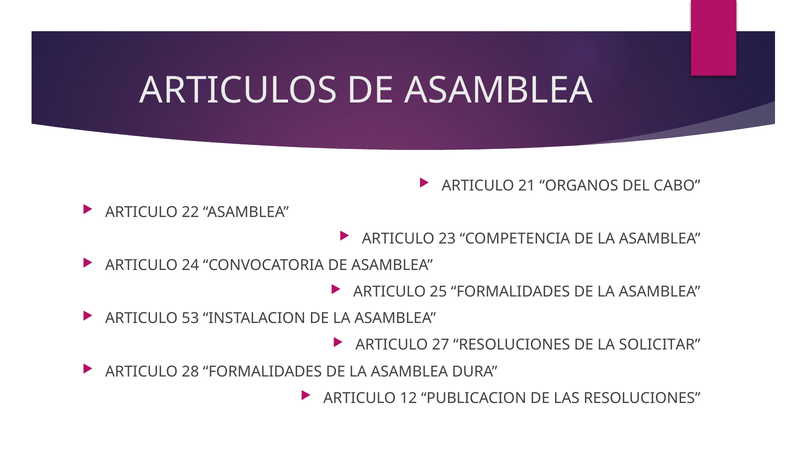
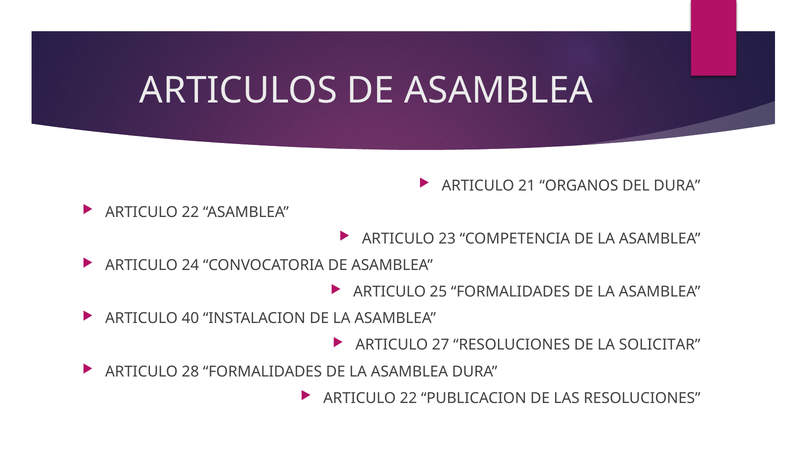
DEL CABO: CABO -> DURA
53: 53 -> 40
12 at (408, 398): 12 -> 22
